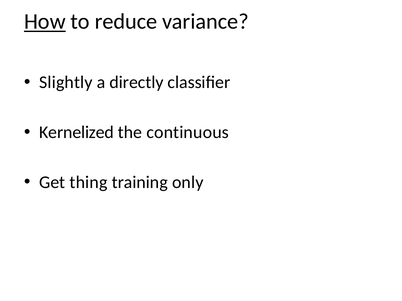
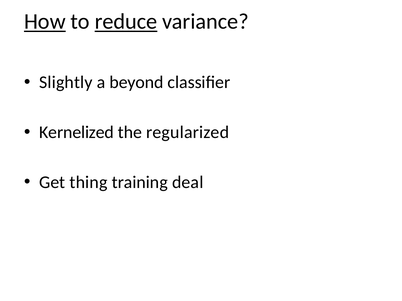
reduce underline: none -> present
directly: directly -> beyond
continuous: continuous -> regularized
only: only -> deal
